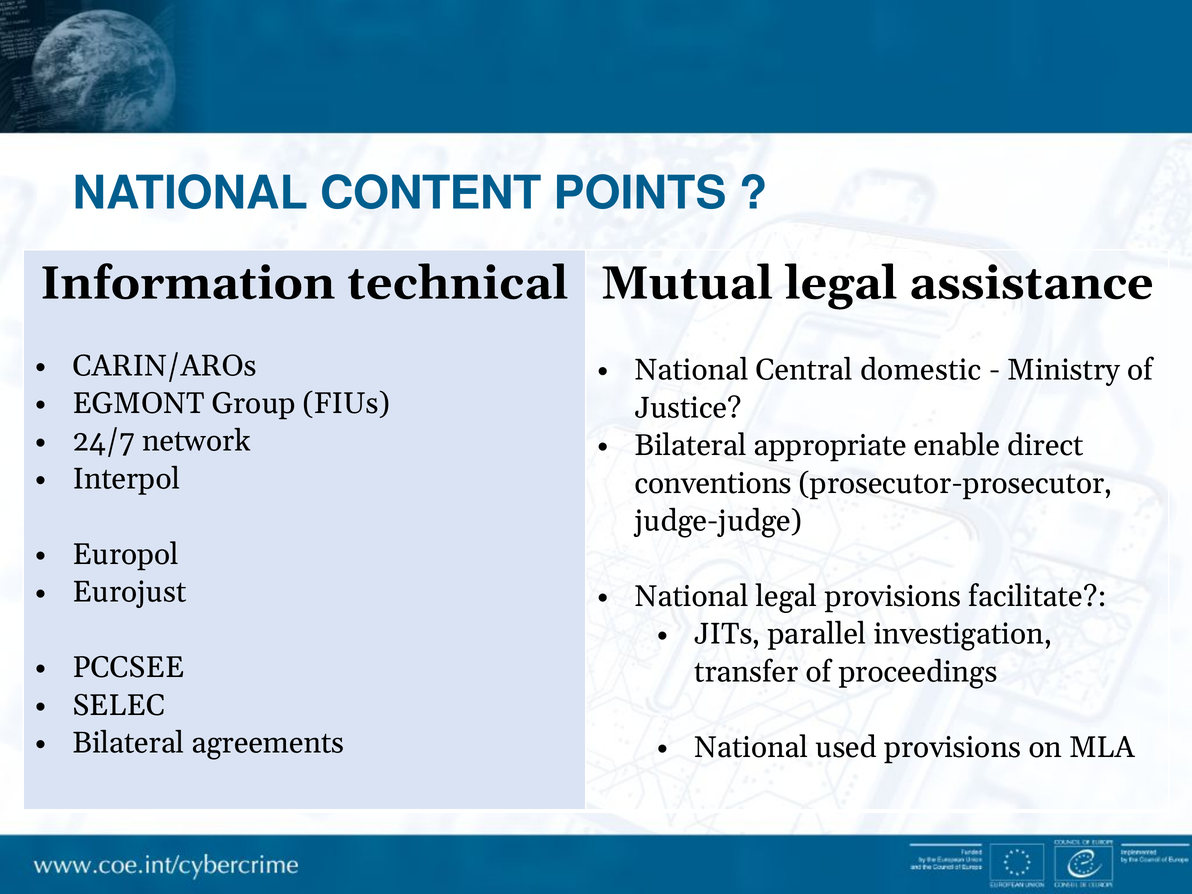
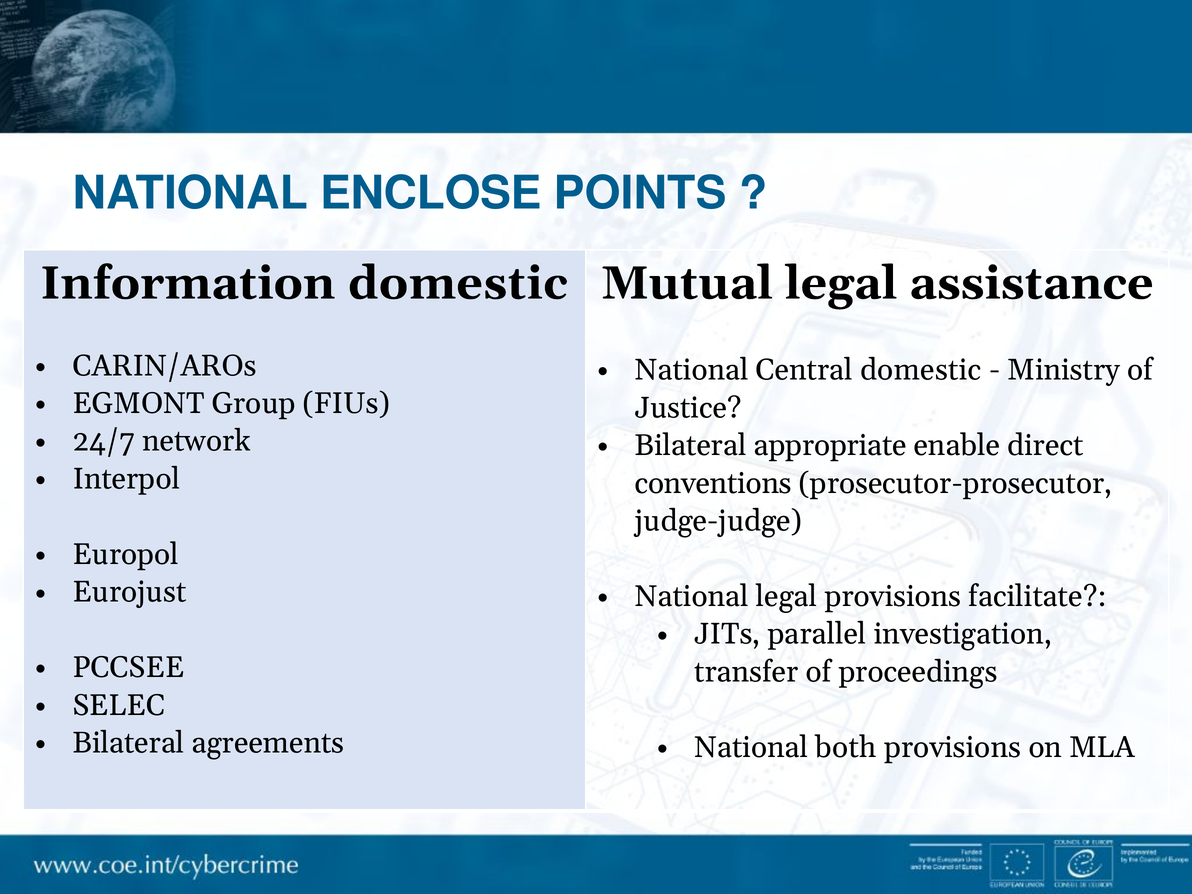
CONTENT: CONTENT -> ENCLOSE
Information technical: technical -> domestic
used: used -> both
